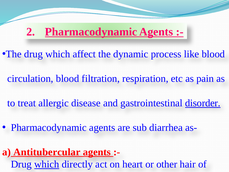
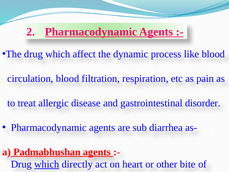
disorder underline: present -> none
Antitubercular: Antitubercular -> Padmabhushan
hair: hair -> bite
